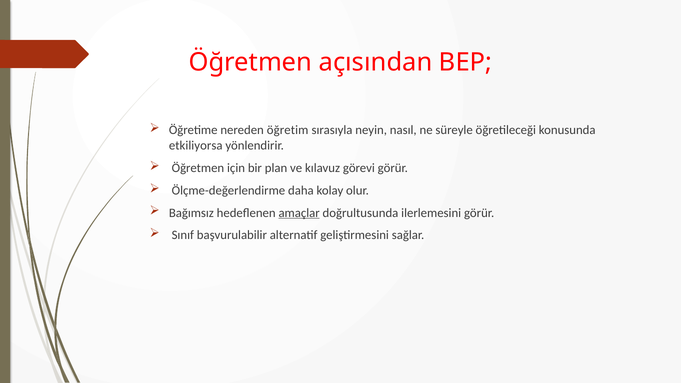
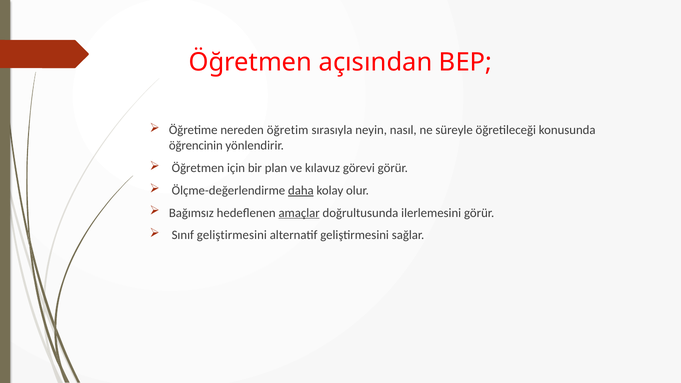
etkiliyorsa: etkiliyorsa -> öğrencinin
daha underline: none -> present
Sınıf başvurulabilir: başvurulabilir -> geliştirmesini
